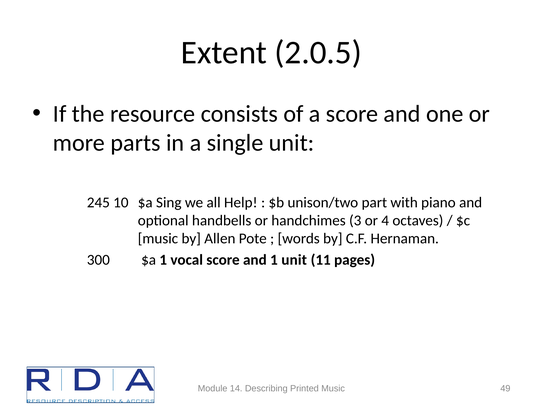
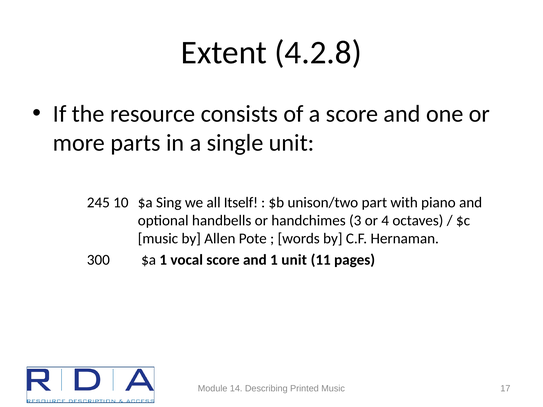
2.0.5: 2.0.5 -> 4.2.8
Help: Help -> Itself
49: 49 -> 17
